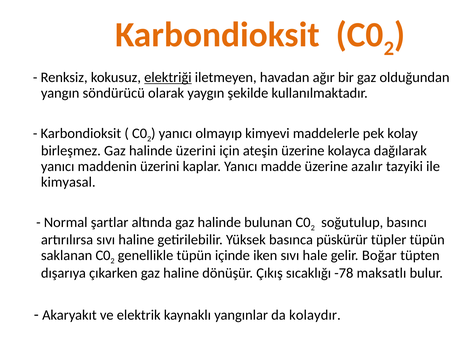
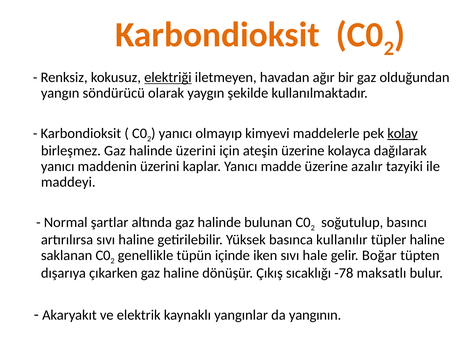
kolay underline: none -> present
kimyasal: kimyasal -> maddeyi
püskürür: püskürür -> kullanılır
tüpler tüpün: tüpün -> haline
kolaydır: kolaydır -> yangının
